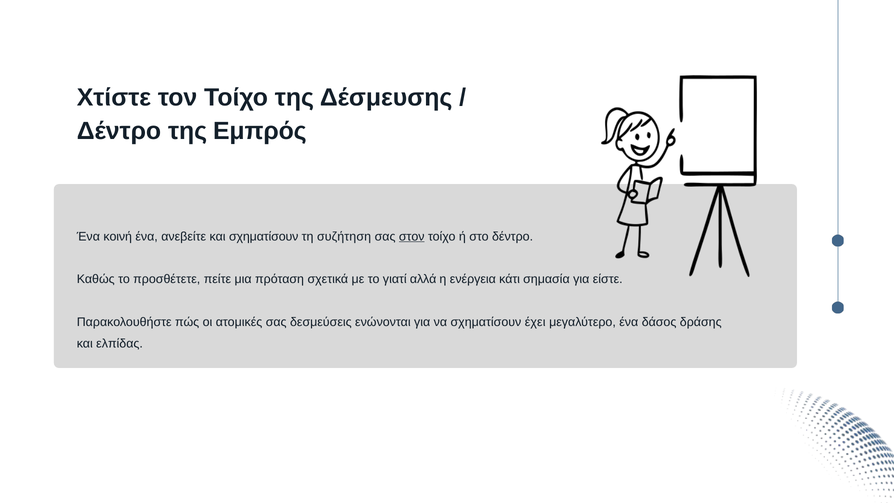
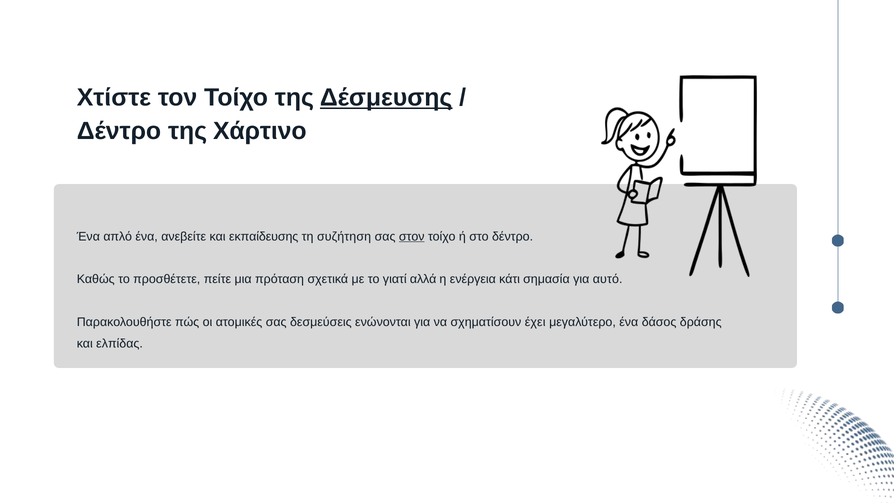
Δέσμευσης underline: none -> present
Εμπρός: Εμπρός -> Χάρτινο
κοινή: κοινή -> απλό
και σχηματίσουν: σχηματίσουν -> εκπαίδευσης
είστε: είστε -> αυτό
